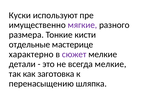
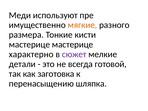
Куски: Куски -> Меди
мягкие colour: purple -> orange
отдельные at (29, 45): отдельные -> мастерице
всегда мелкие: мелкие -> готовой
